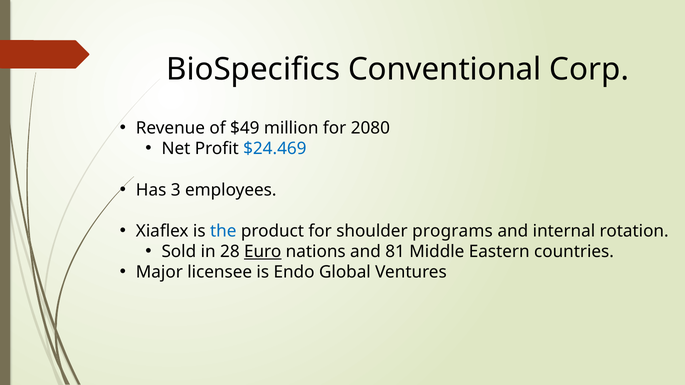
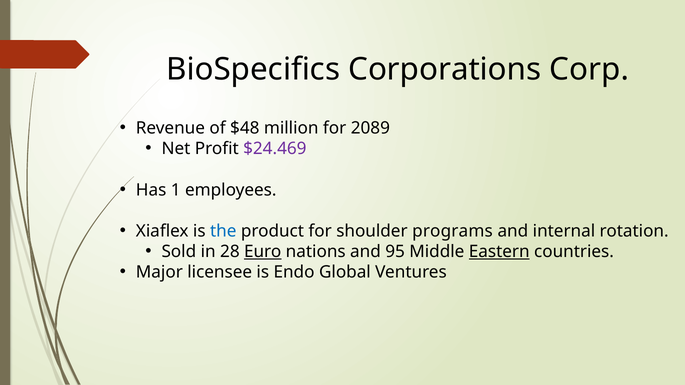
Conventional: Conventional -> Corporations
$49: $49 -> $48
2080: 2080 -> 2089
$24.469 colour: blue -> purple
3: 3 -> 1
81: 81 -> 95
Eastern underline: none -> present
